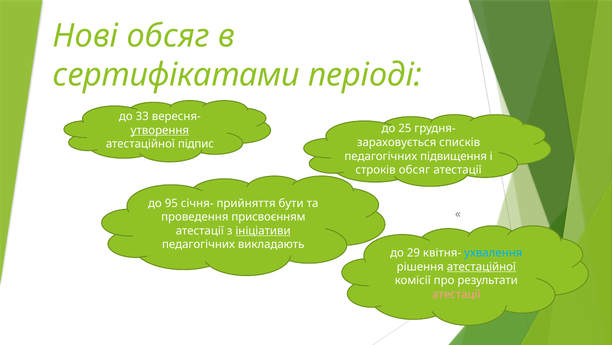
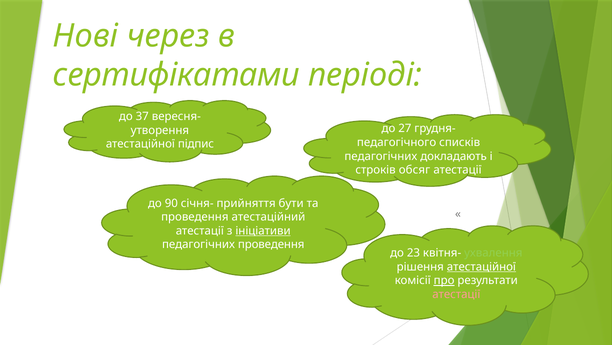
Нові обсяг: обсяг -> через
33: 33 -> 37
25: 25 -> 27
утворення underline: present -> none
зараховується: зараховується -> педагогічного
підвищення: підвищення -> докладають
95: 95 -> 90
присвоєнням: присвоєнням -> атестаційний
педагогічних викладають: викладають -> проведення
29: 29 -> 23
ухвалення colour: light blue -> light green
про underline: none -> present
